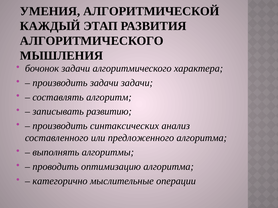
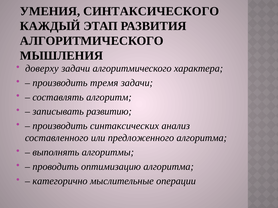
АЛГОРИТМИЧЕСКОЙ: АЛГОРИТМИЧЕСКОЙ -> СИНТАКСИЧЕСКОГО
бочонок: бочонок -> доверху
производить задачи: задачи -> тремя
